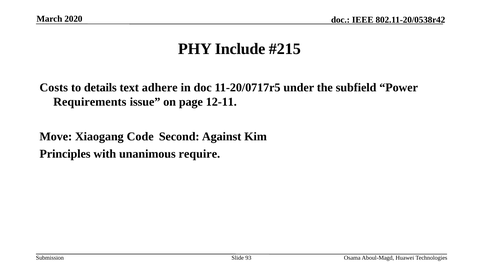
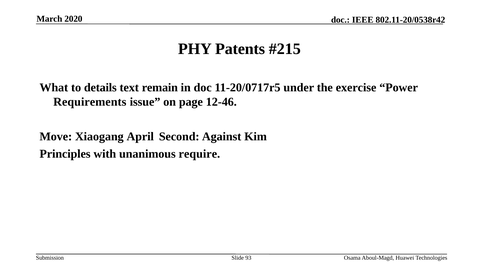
Include: Include -> Patents
Costs: Costs -> What
adhere: adhere -> remain
subfield: subfield -> exercise
12-11: 12-11 -> 12-46
Code: Code -> April
